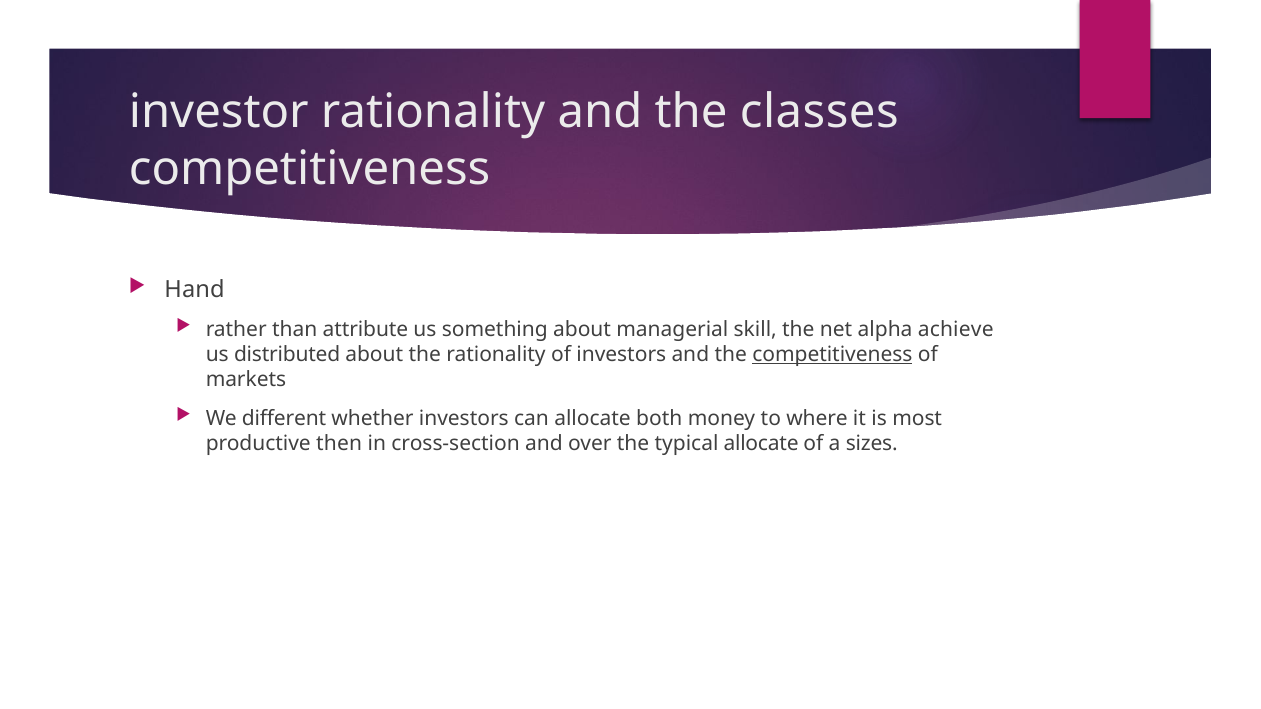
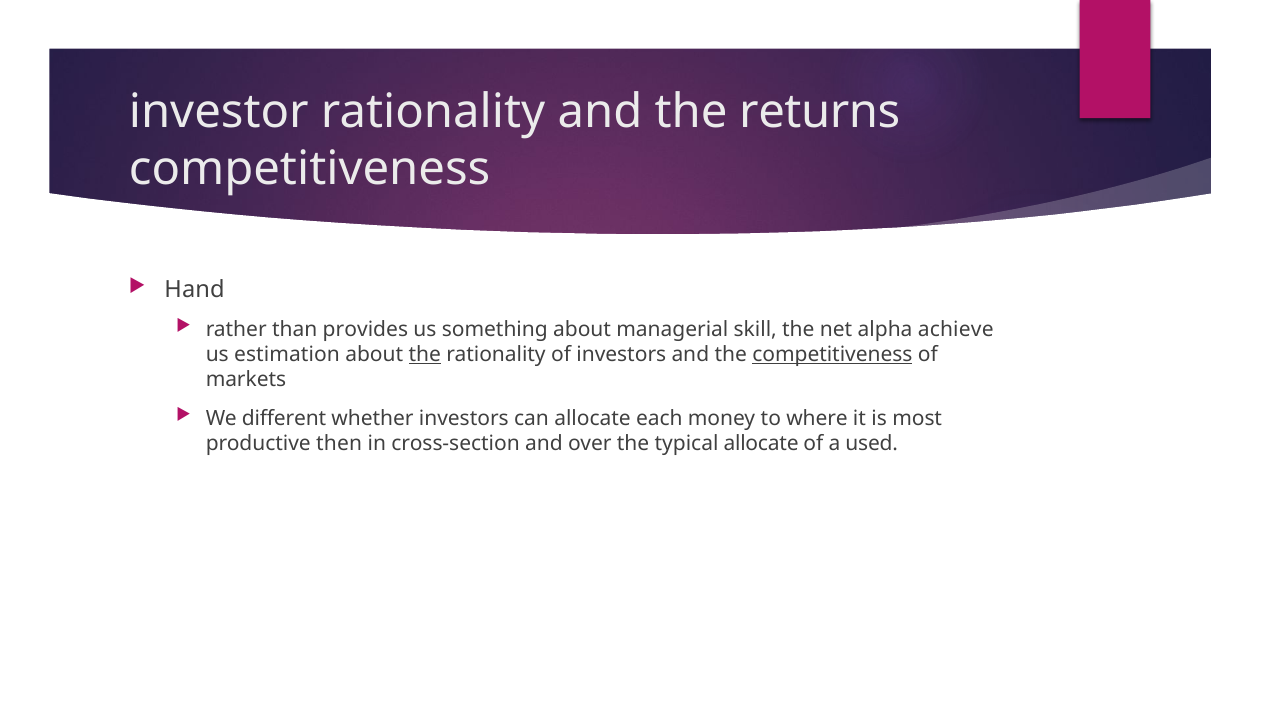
classes: classes -> returns
attribute: attribute -> provides
distributed: distributed -> estimation
the at (425, 355) underline: none -> present
both: both -> each
sizes: sizes -> used
